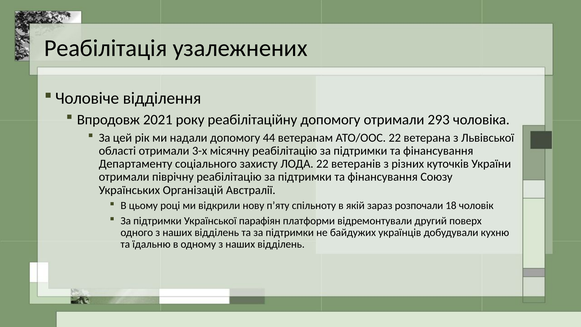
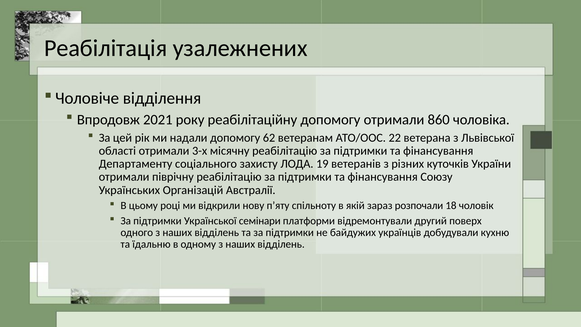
293: 293 -> 860
44: 44 -> 62
ЛОДА 22: 22 -> 19
парафіян: парафіян -> семінари
